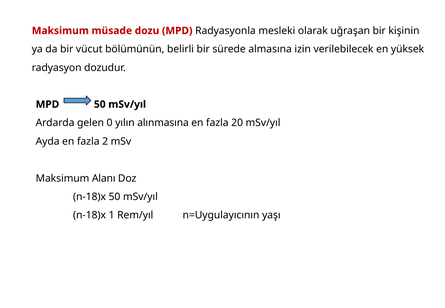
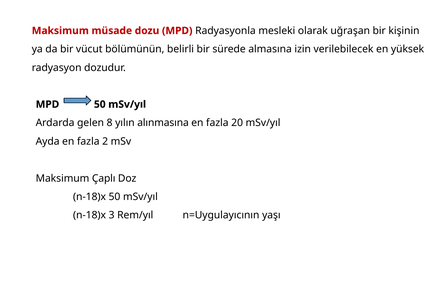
0: 0 -> 8
Alanı: Alanı -> Çaplı
1: 1 -> 3
